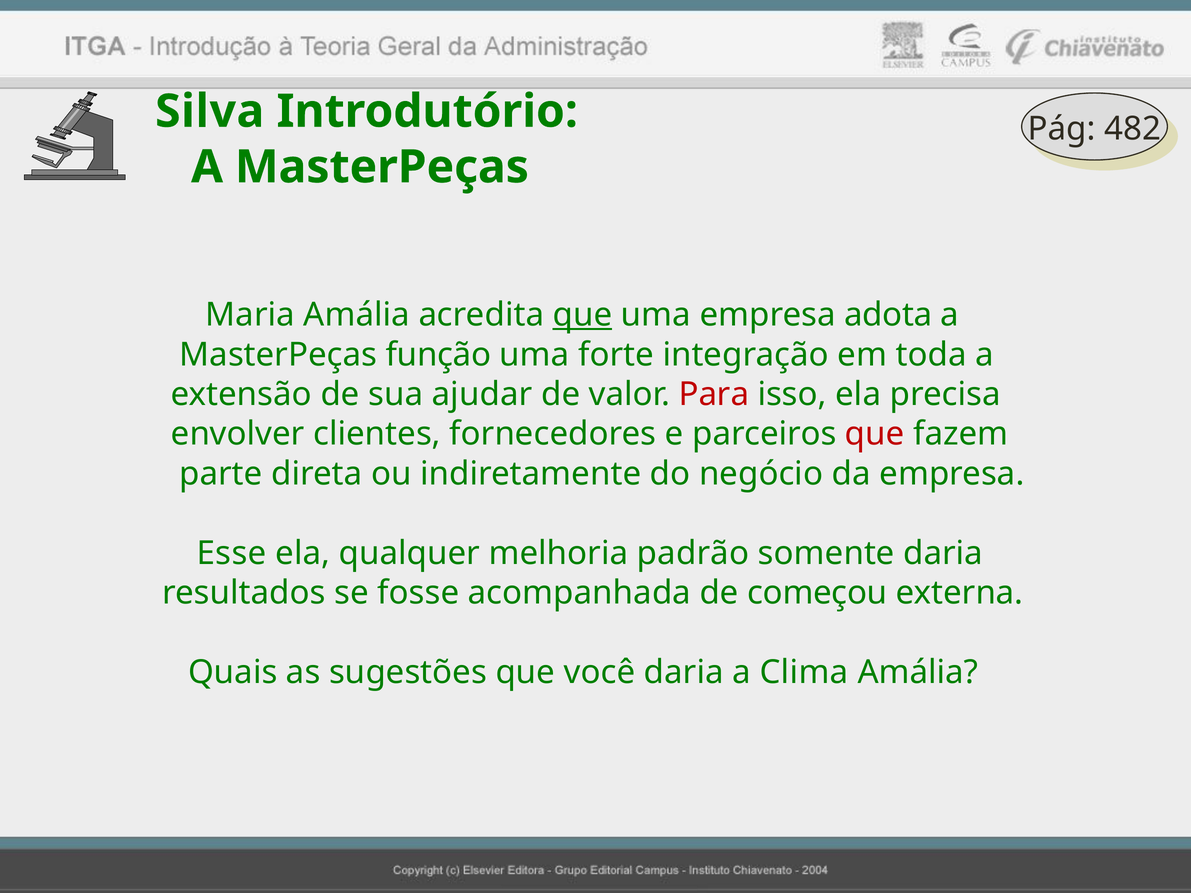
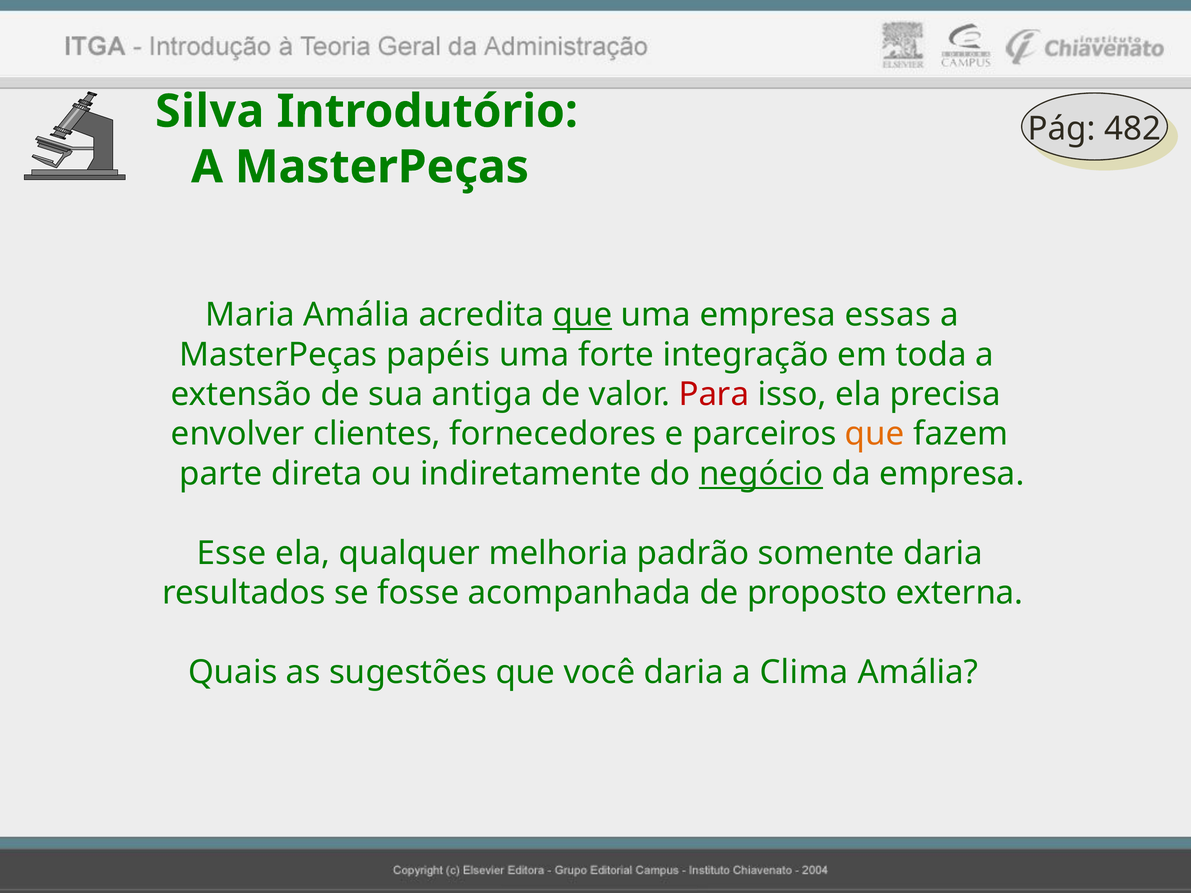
adota: adota -> essas
função: função -> papéis
ajudar: ajudar -> antiga
que at (875, 434) colour: red -> orange
negócio underline: none -> present
começou: começou -> proposto
